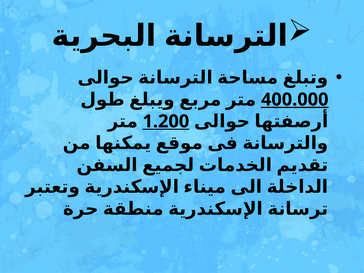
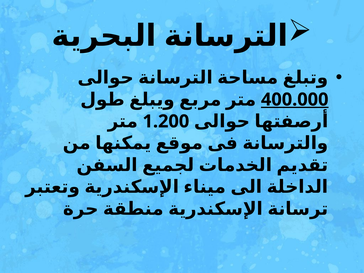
1.200 underline: present -> none
